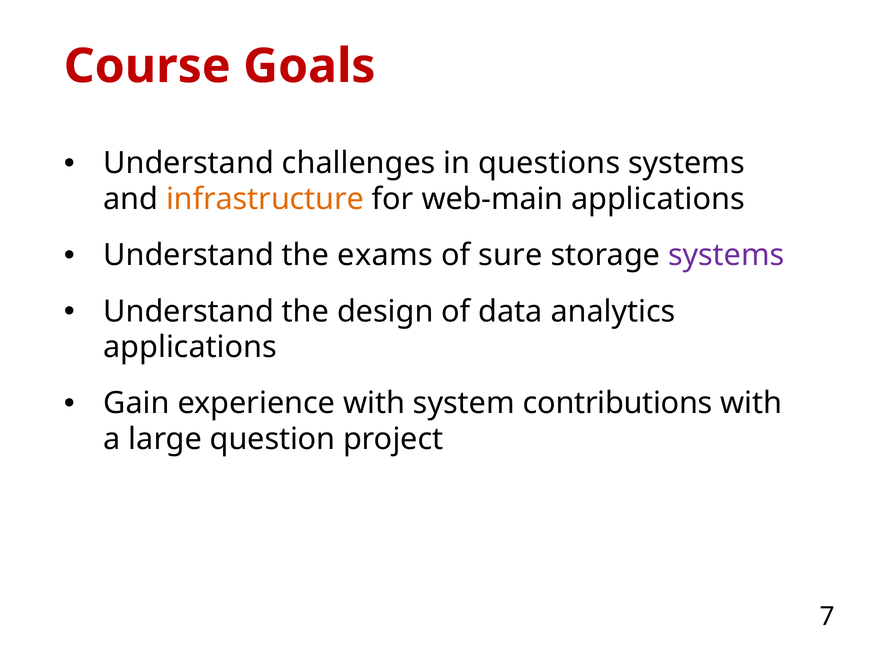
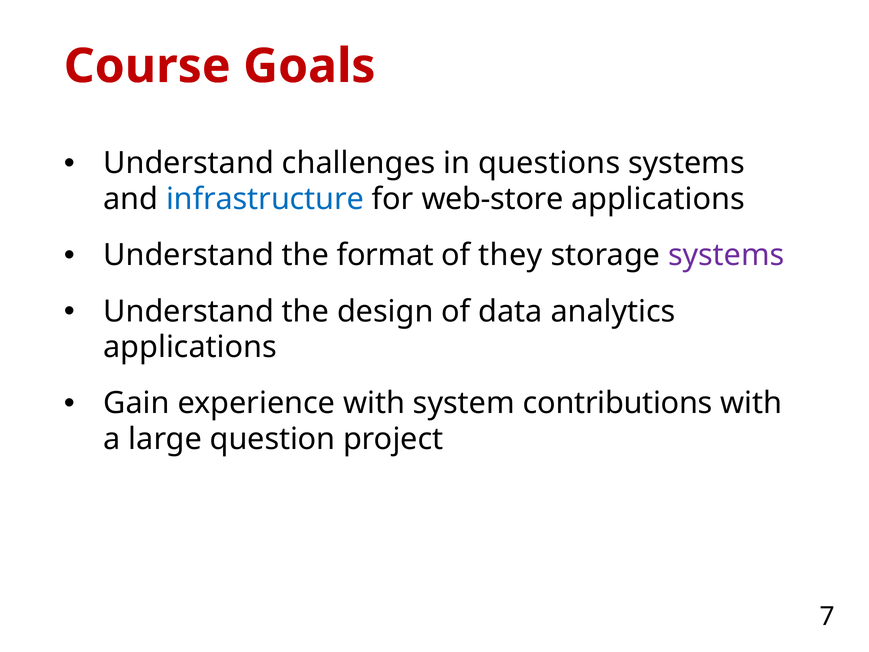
infrastructure colour: orange -> blue
web-main: web-main -> web-store
exams: exams -> format
sure: sure -> they
